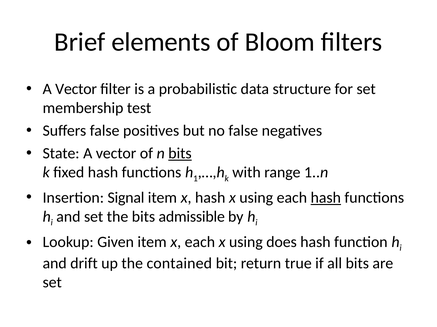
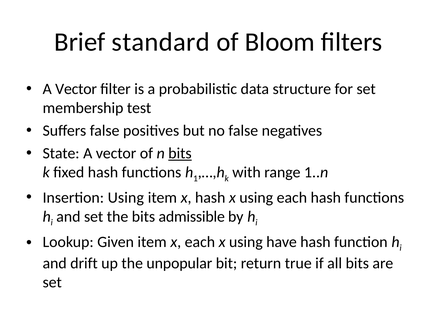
elements: elements -> standard
Insertion Signal: Signal -> Using
hash at (326, 198) underline: present -> none
does: does -> have
contained: contained -> unpopular
